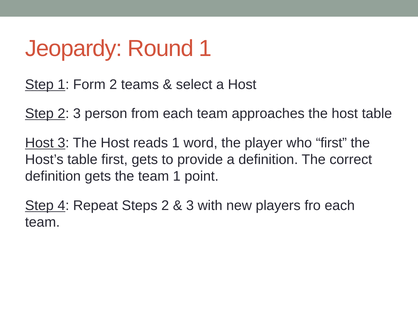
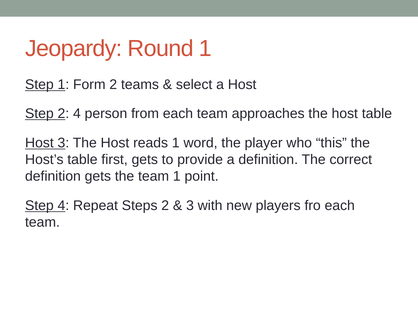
2 3: 3 -> 4
who first: first -> this
